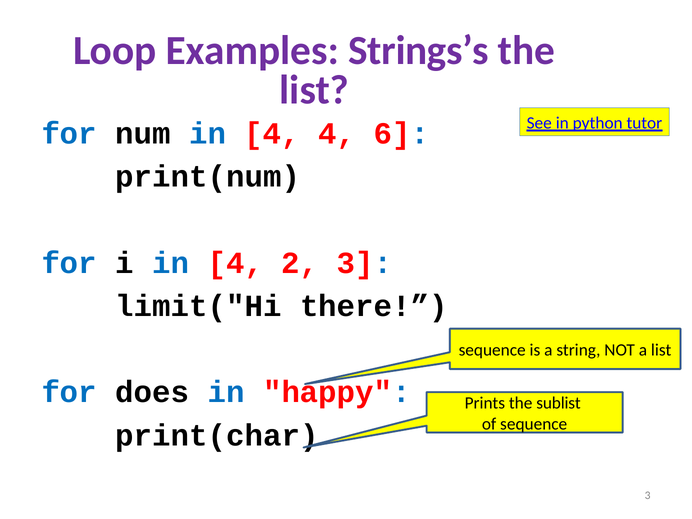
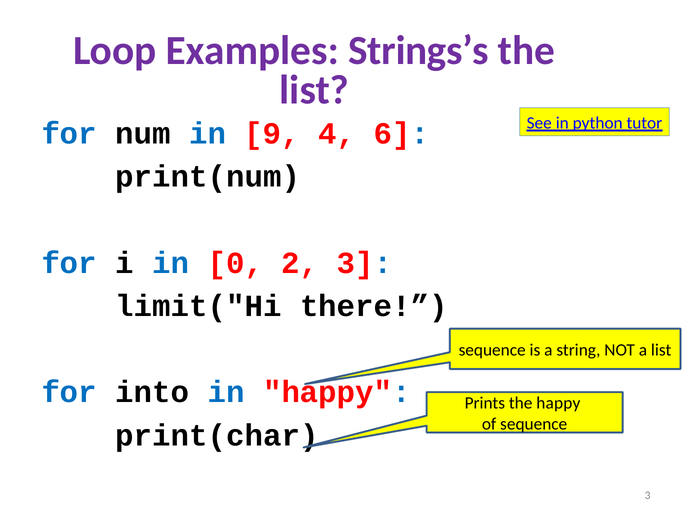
num in 4: 4 -> 9
i in 4: 4 -> 0
does: does -> into
the sublist: sublist -> happy
